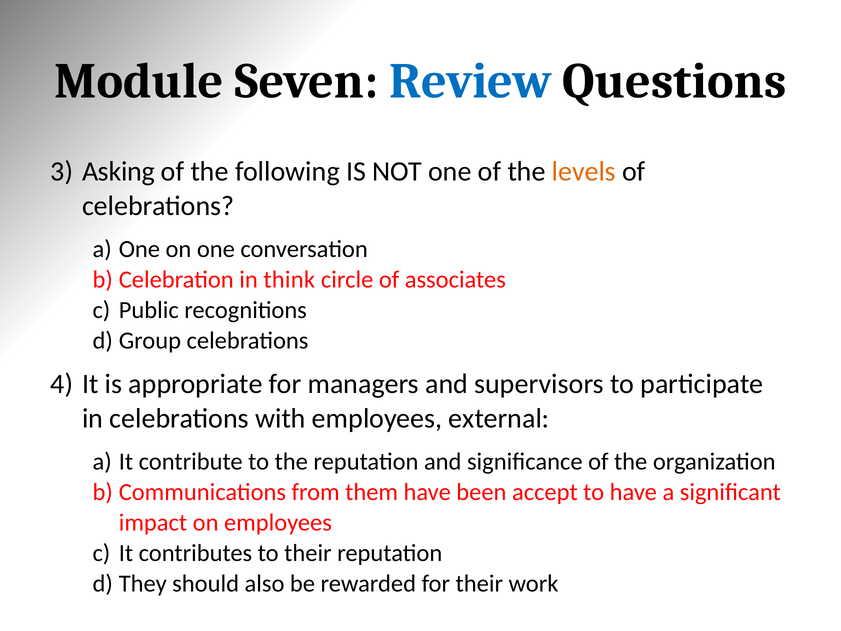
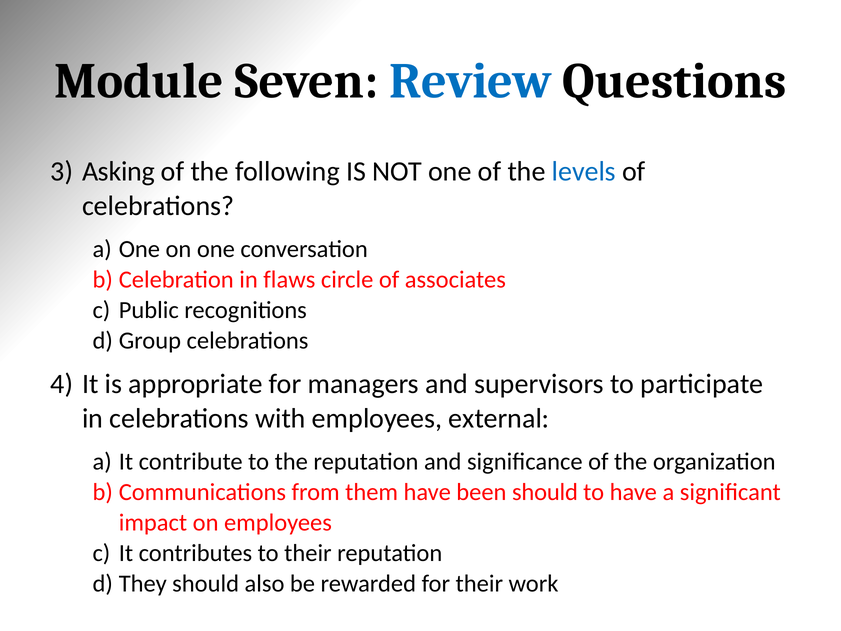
levels colour: orange -> blue
think: think -> flaws
been accept: accept -> should
